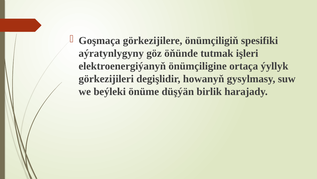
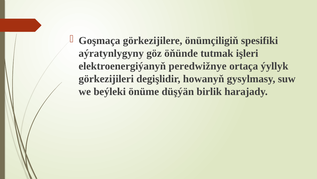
önümçiligine: önümçiligine -> peredwižnye
